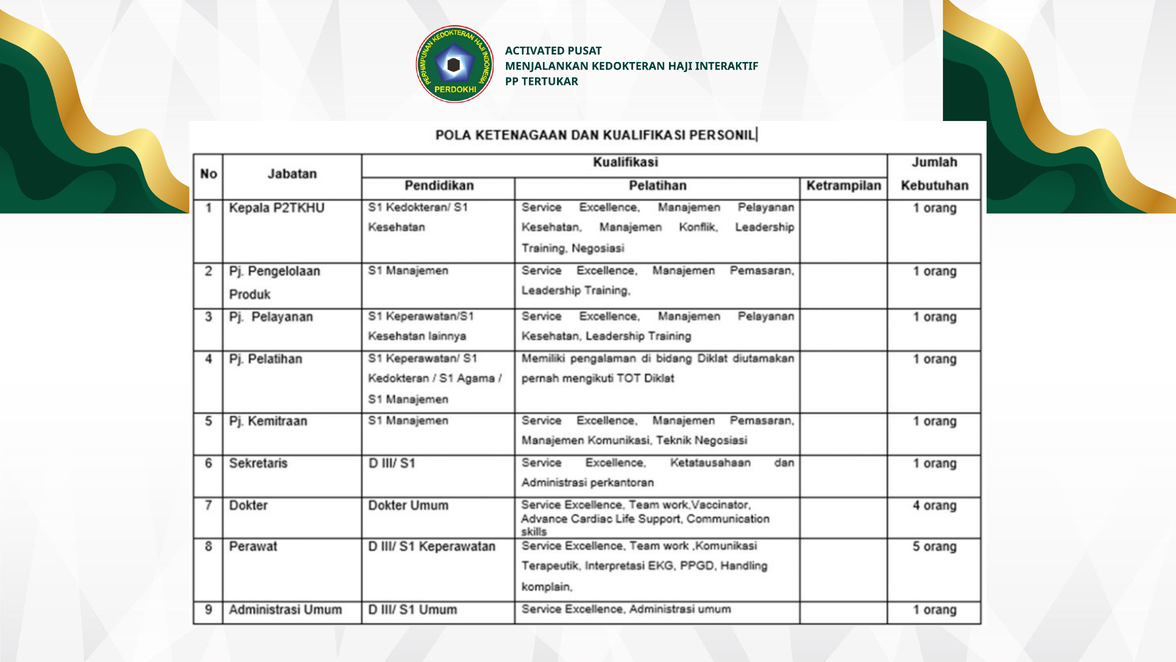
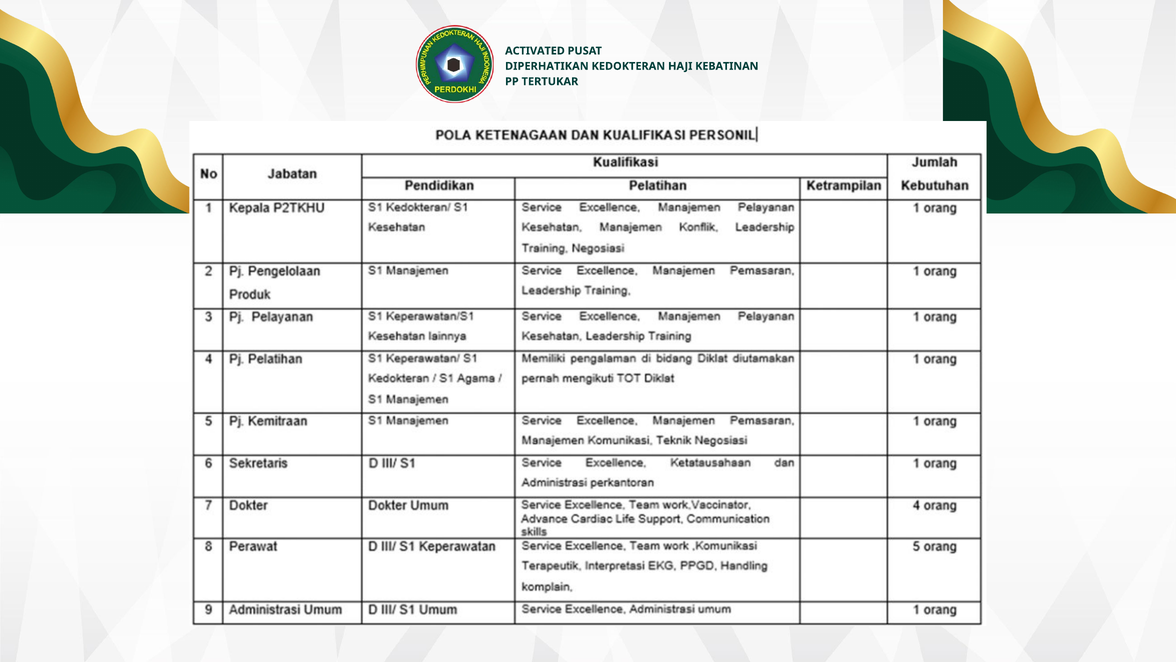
MENJALANKAN: MENJALANKAN -> DIPERHATIKAN
INTERAKTIF: INTERAKTIF -> KEBATINAN
